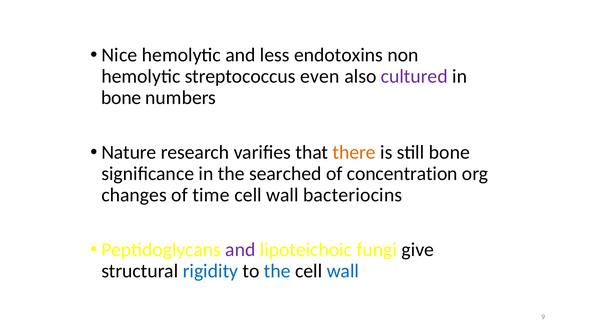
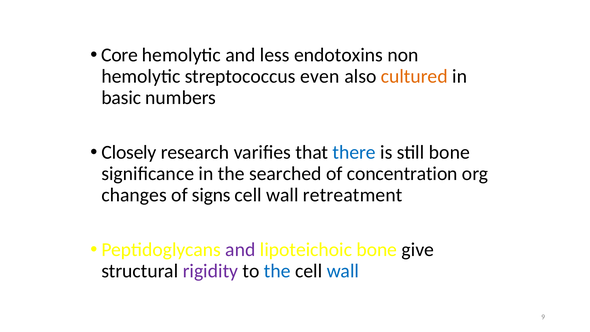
Nice: Nice -> Core
cultured colour: purple -> orange
bone at (121, 98): bone -> basic
Nature: Nature -> Closely
there colour: orange -> blue
time: time -> signs
bacteriocins: bacteriocins -> retreatment
lipoteichoic fungi: fungi -> bone
rigidity colour: blue -> purple
